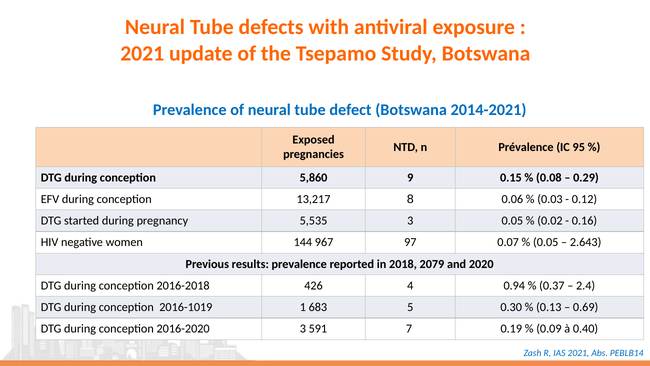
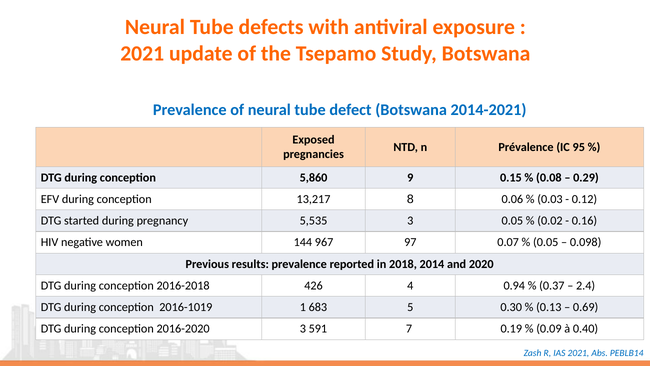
2.643: 2.643 -> 0.098
2079: 2079 -> 2014
